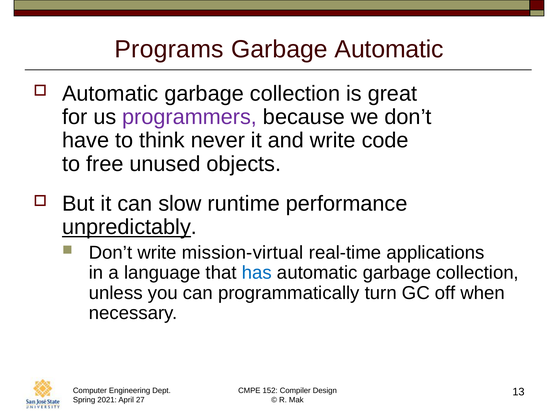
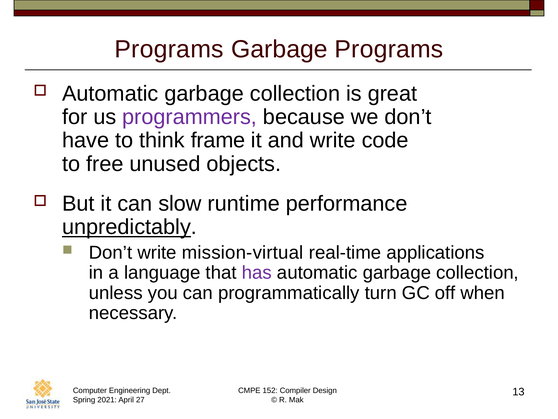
Garbage Automatic: Automatic -> Programs
never: never -> frame
has colour: blue -> purple
